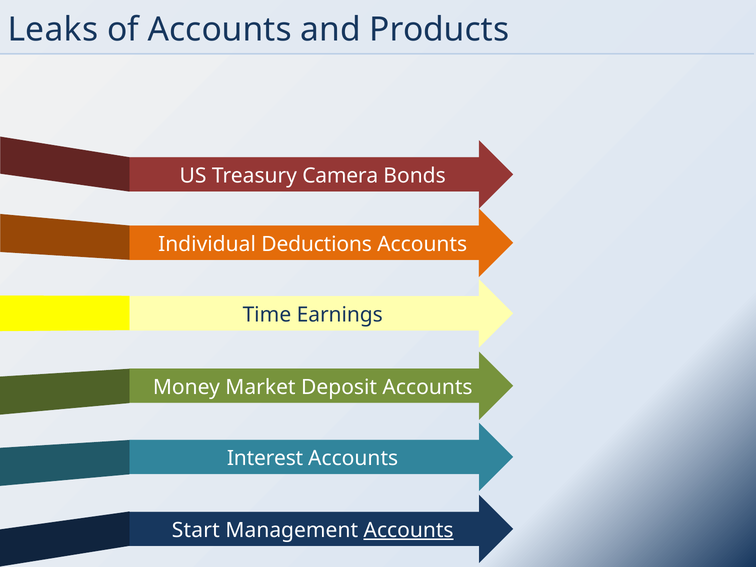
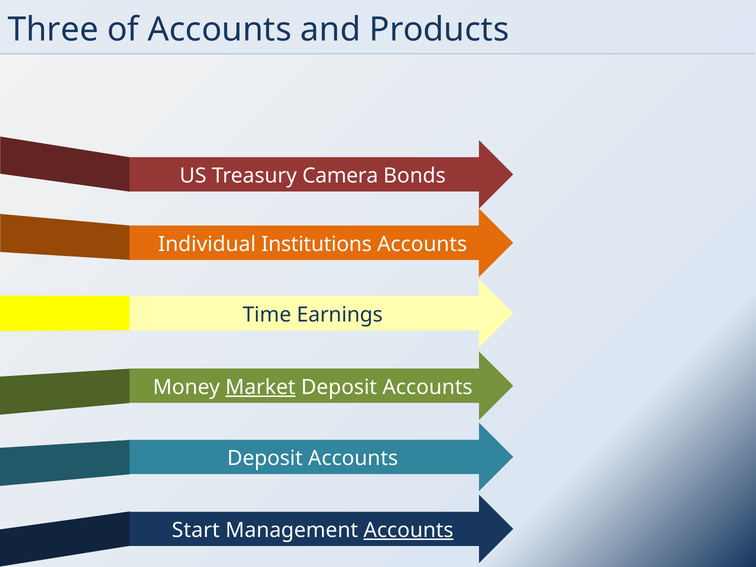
Leaks: Leaks -> Three
Deductions: Deductions -> Institutions
Market underline: none -> present
Interest at (265, 458): Interest -> Deposit
